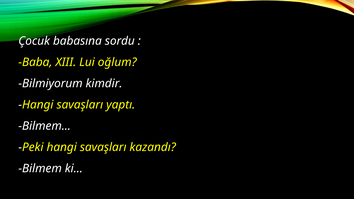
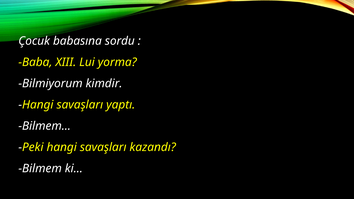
oğlum: oğlum -> yorma
